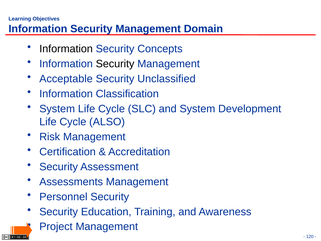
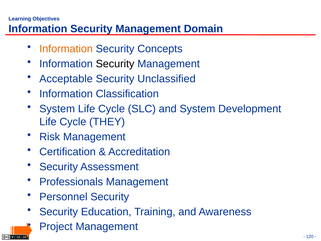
Information at (66, 49) colour: black -> orange
ALSO: ALSO -> THEY
Assessments: Assessments -> Professionals
